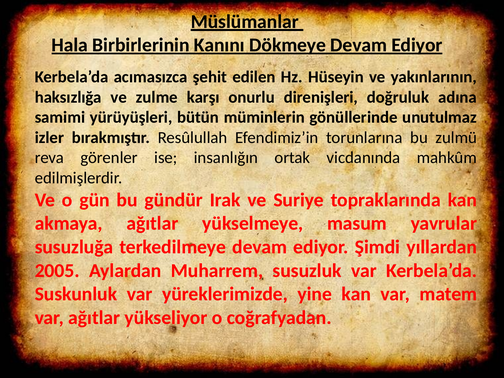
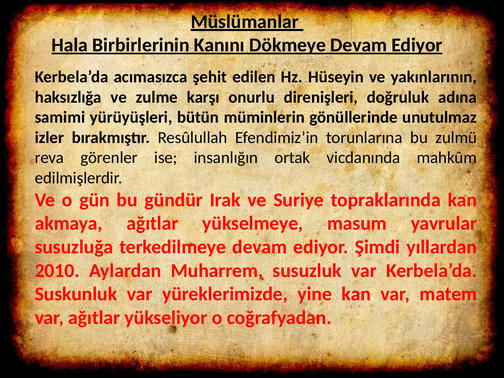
2005: 2005 -> 2010
